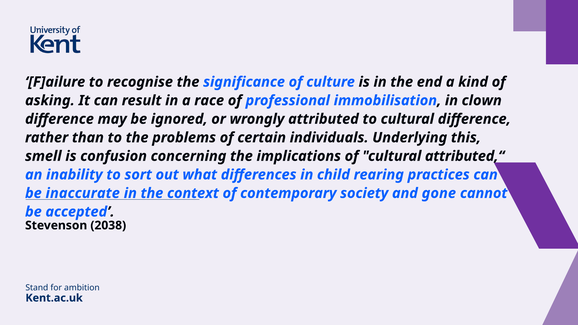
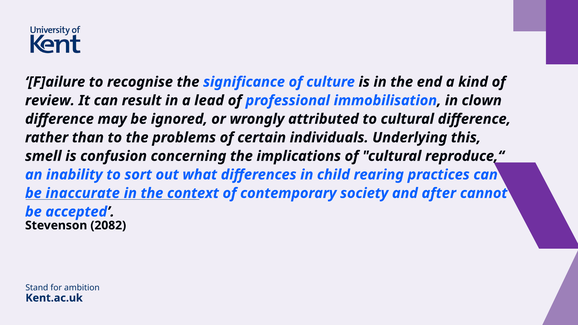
asking: asking -> review
race: race -> lead
attributed,“: attributed,“ -> reproduce,“
gone: gone -> after
2038: 2038 -> 2082
